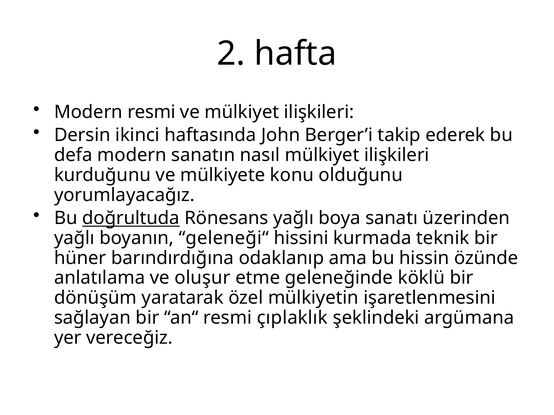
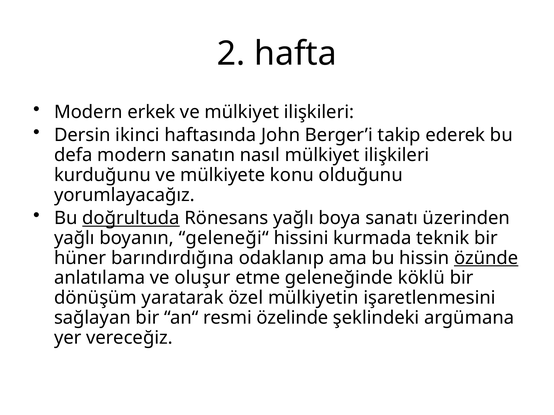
Modern resmi: resmi -> erkek
özünde underline: none -> present
çıplaklık: çıplaklık -> özelinde
